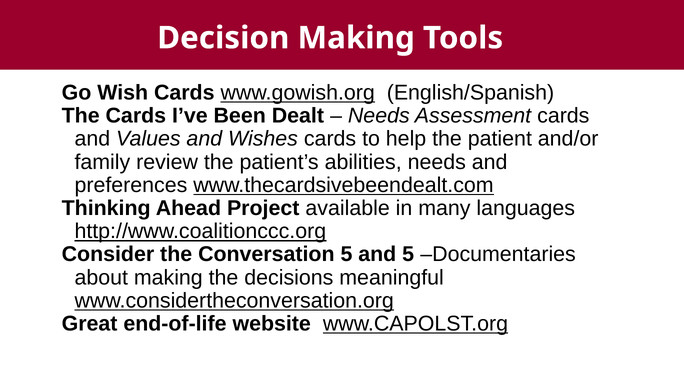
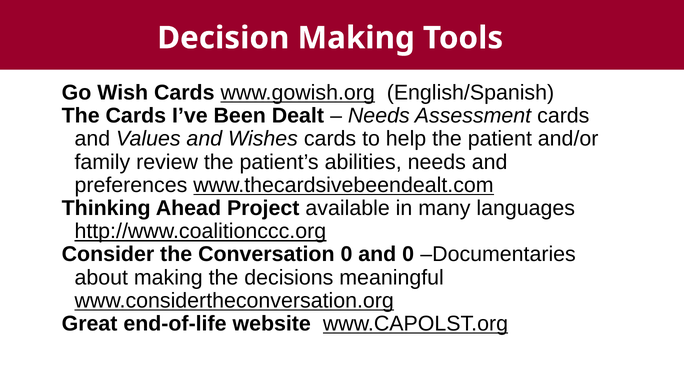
Conversation 5: 5 -> 0
and 5: 5 -> 0
